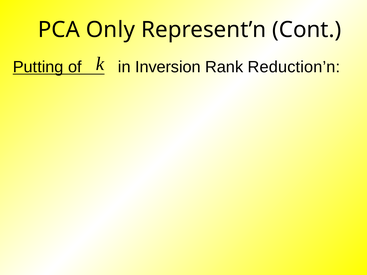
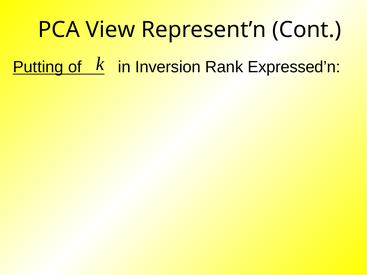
Only: Only -> View
Reduction’n: Reduction’n -> Expressed’n
